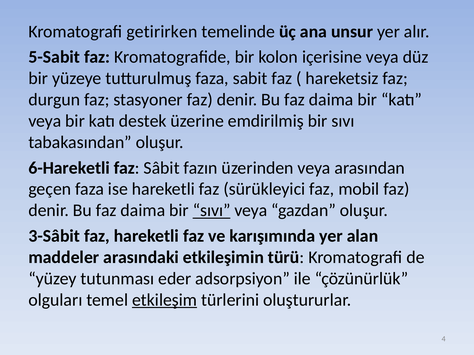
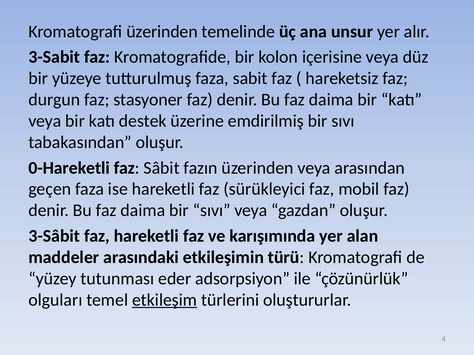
Kromatografi getirirken: getirirken -> üzerinden
5-Sabit: 5-Sabit -> 3-Sabit
6-Hareketli: 6-Hareketli -> 0-Hareketli
sıvı at (212, 211) underline: present -> none
